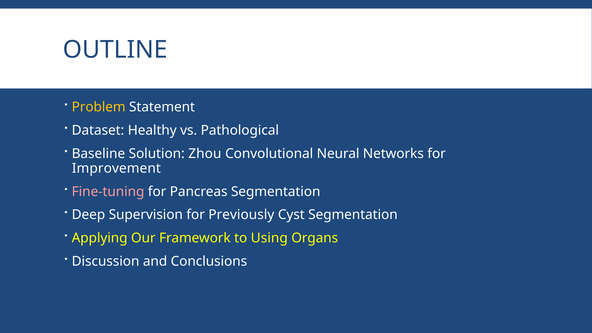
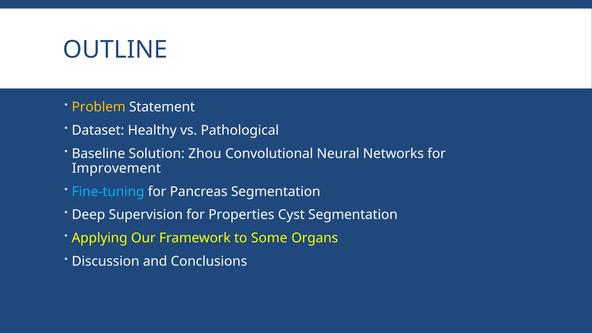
Fine-tuning colour: pink -> light blue
Previously: Previously -> Properties
Using: Using -> Some
